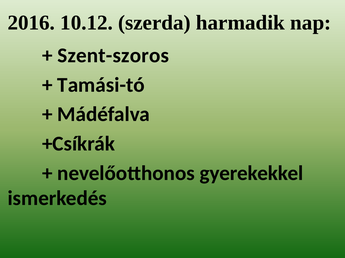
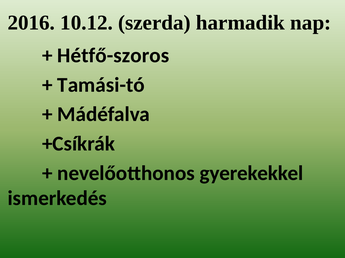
Szent-szoros: Szent-szoros -> Hétfő-szoros
